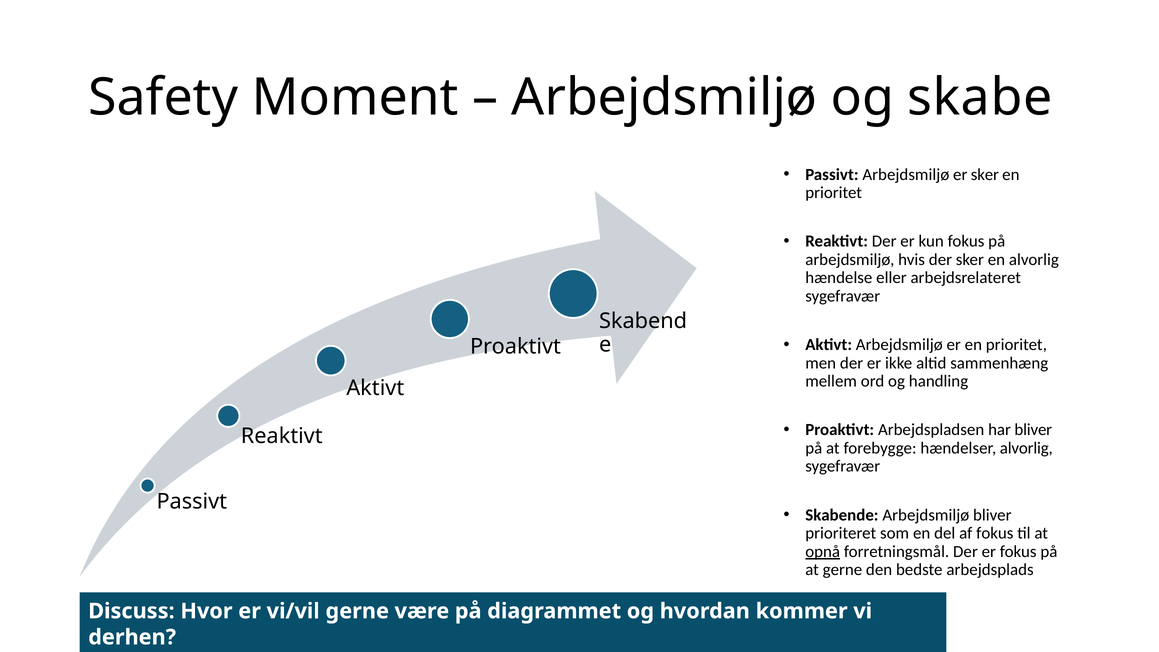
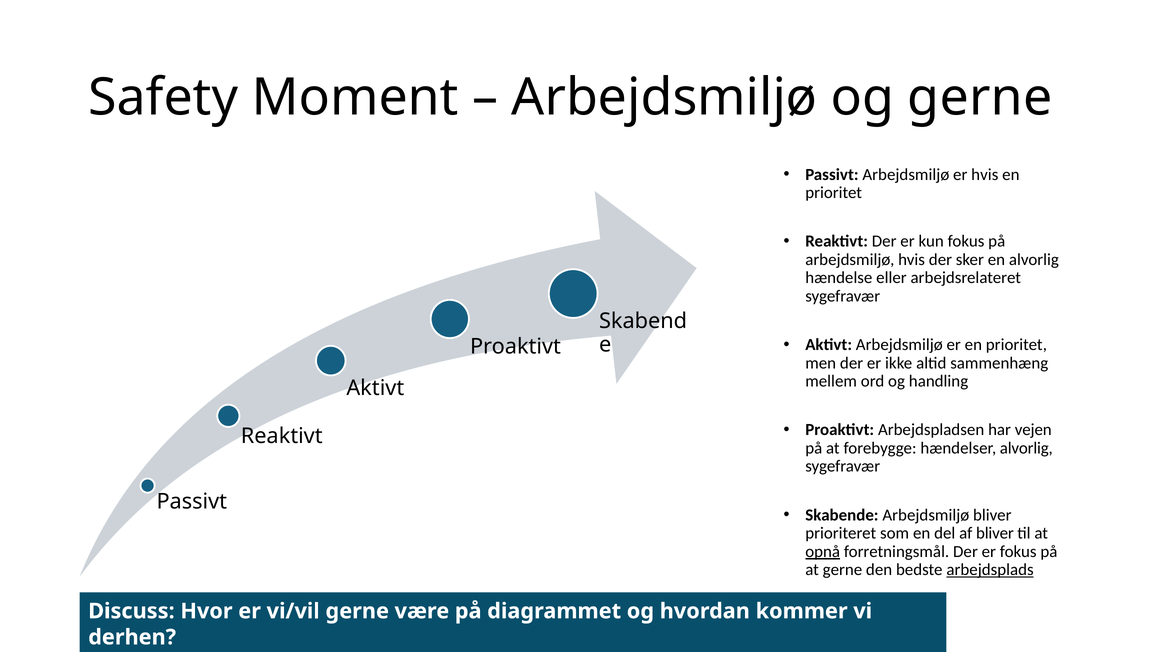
og skabe: skabe -> gerne
er sker: sker -> hvis
har bliver: bliver -> vejen
af fokus: fokus -> bliver
arbejdsplads underline: none -> present
